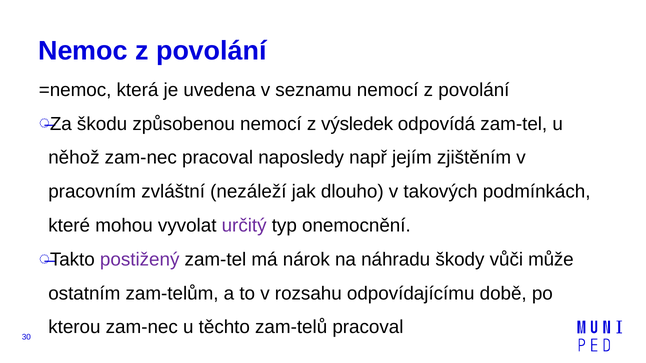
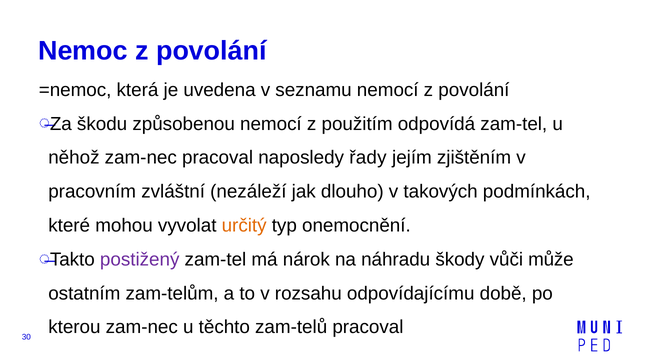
výsledek: výsledek -> použitím
např: např -> řady
určitý colour: purple -> orange
